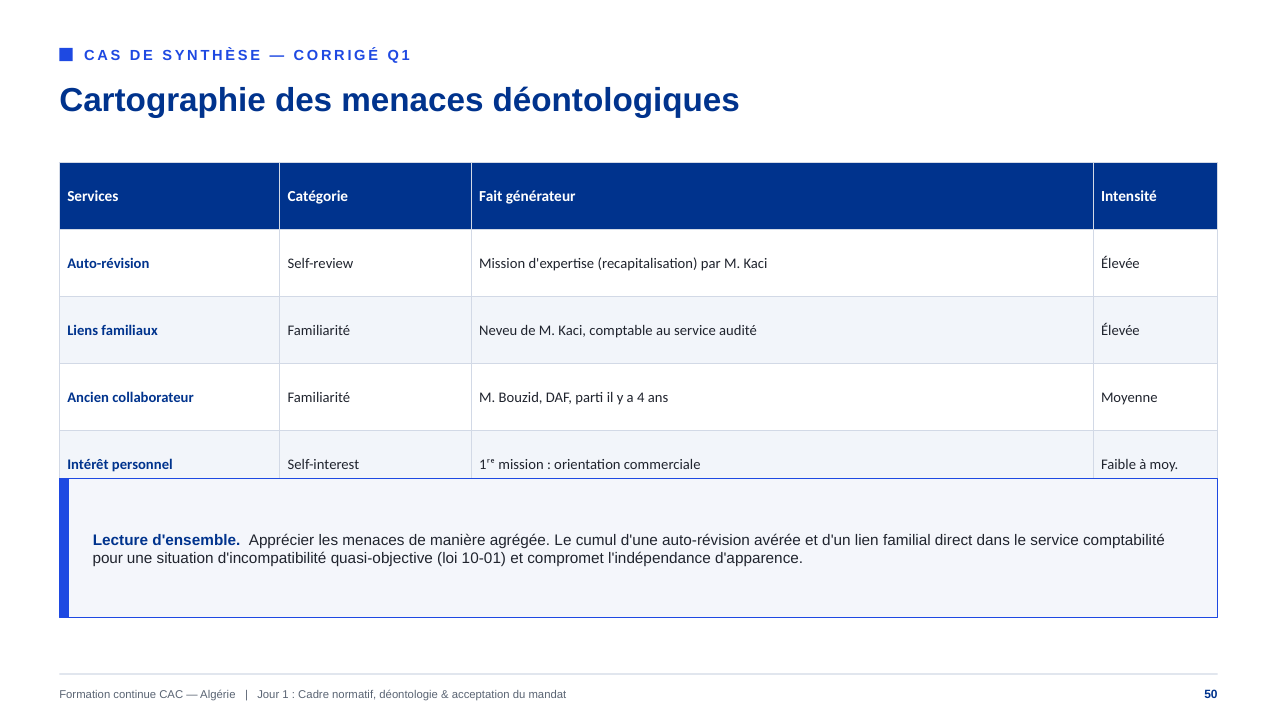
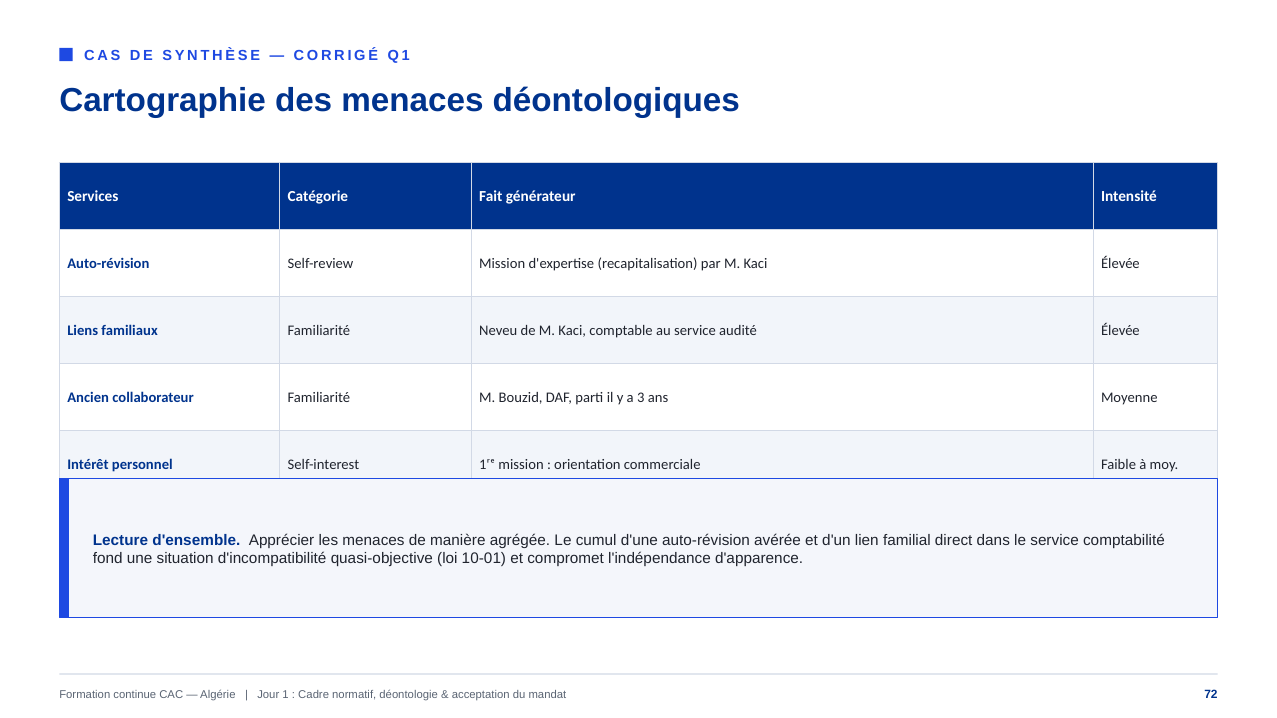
4: 4 -> 3
pour: pour -> fond
50: 50 -> 72
